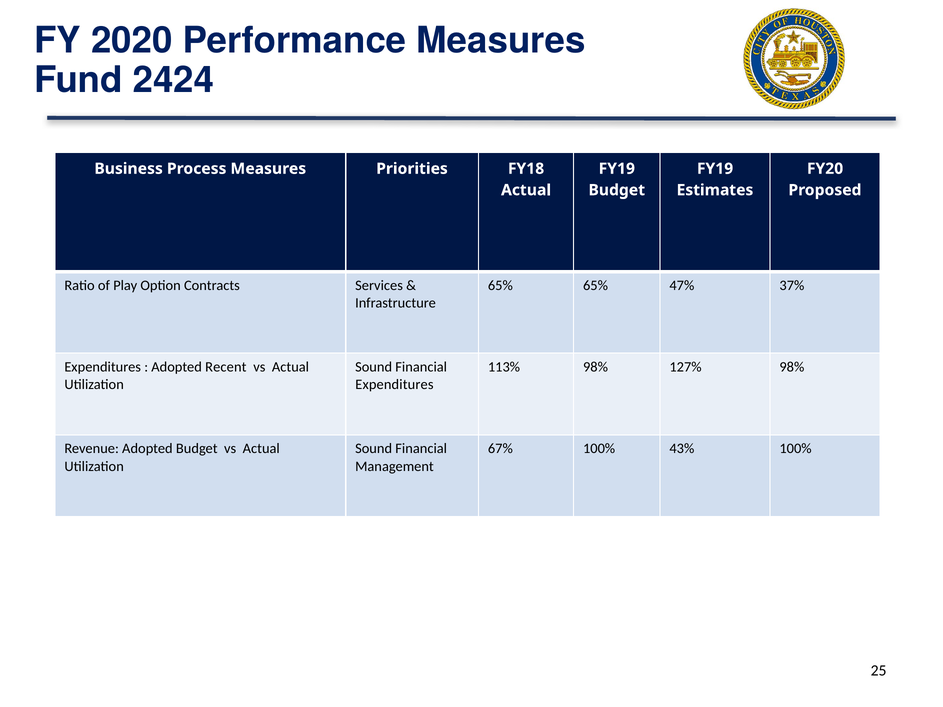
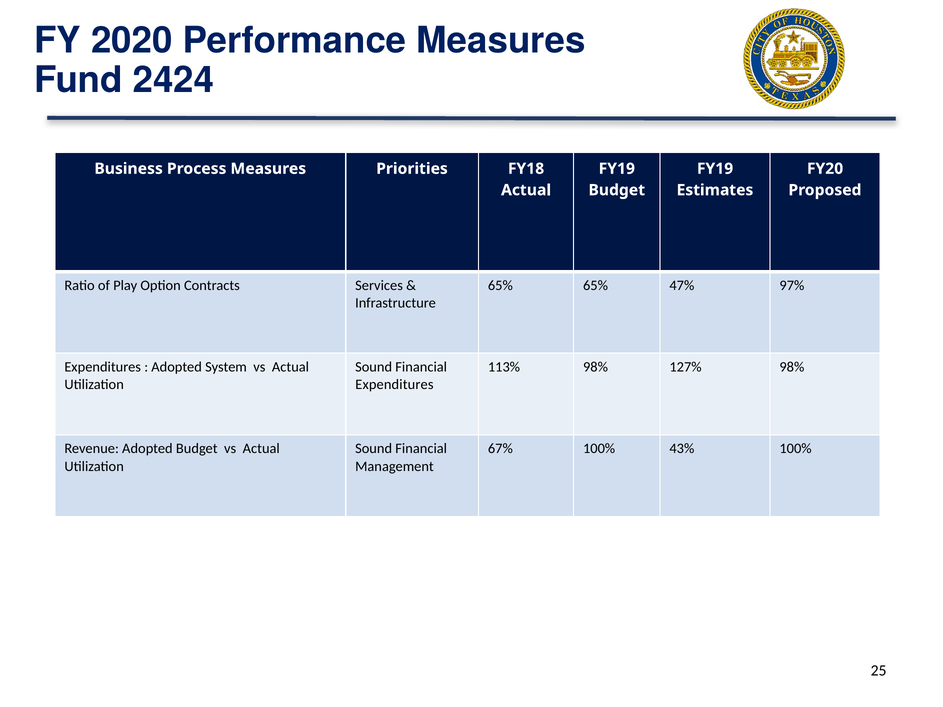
37%: 37% -> 97%
Recent: Recent -> System
